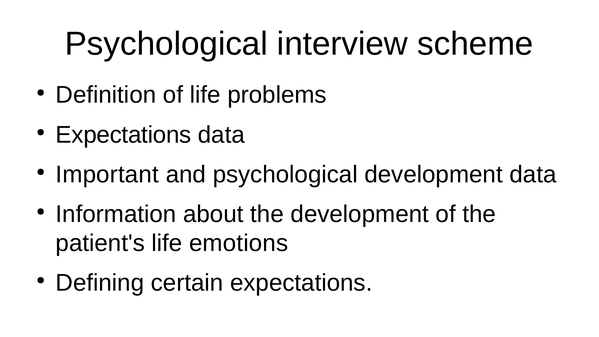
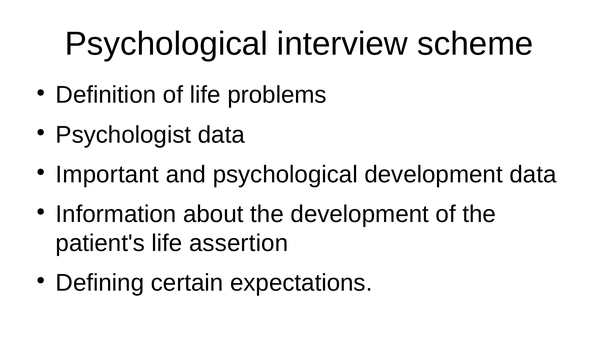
Expectations at (124, 135): Expectations -> Psychologist
emotions: emotions -> assertion
